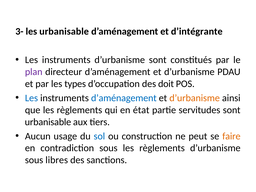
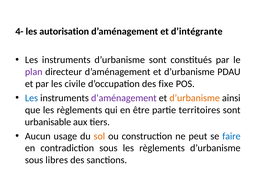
3-: 3- -> 4-
les urbanisable: urbanisable -> autorisation
types: types -> civile
doit: doit -> fixe
d’aménagement at (124, 98) colour: blue -> purple
état: état -> être
servitudes: servitudes -> territoires
sol colour: blue -> orange
faire colour: orange -> blue
